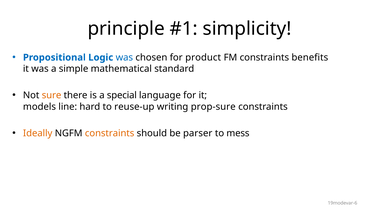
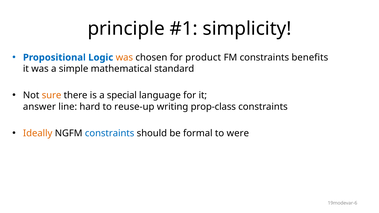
was at (124, 58) colour: blue -> orange
models: models -> answer
prop-sure: prop-sure -> prop-class
constraints at (110, 133) colour: orange -> blue
parser: parser -> formal
mess: mess -> were
